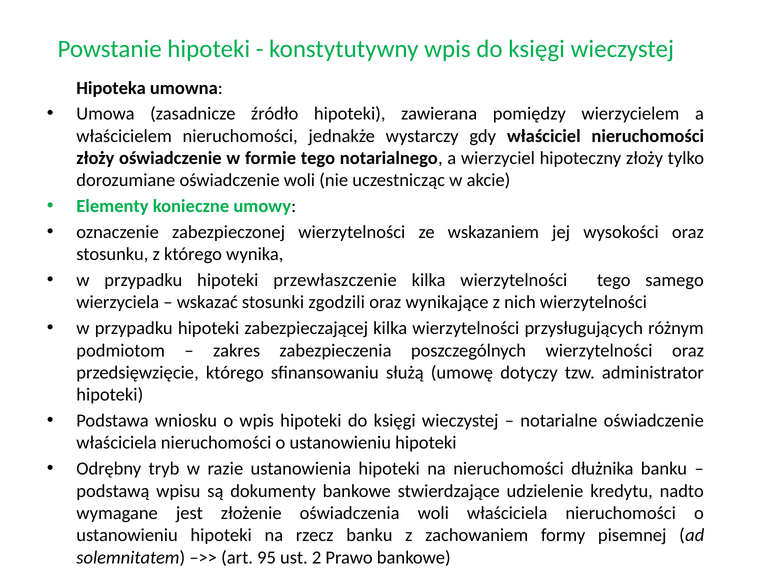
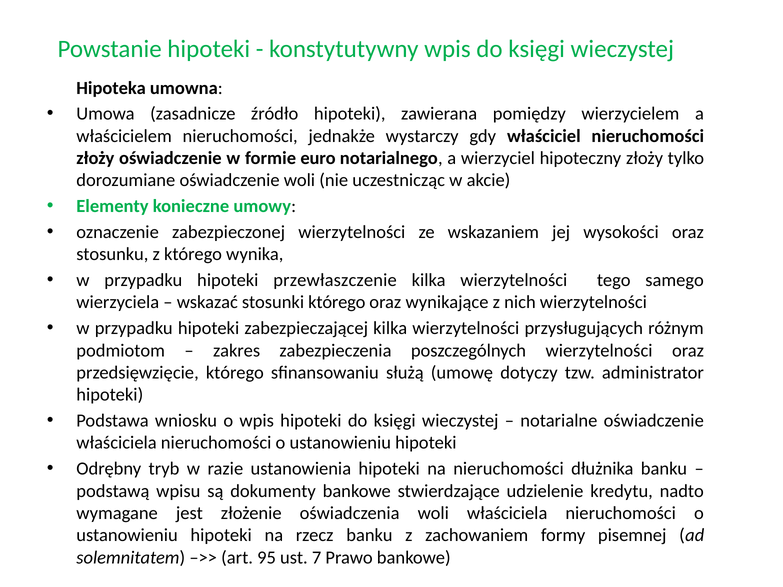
formie tego: tego -> euro
stosunki zgodzili: zgodzili -> którego
2: 2 -> 7
